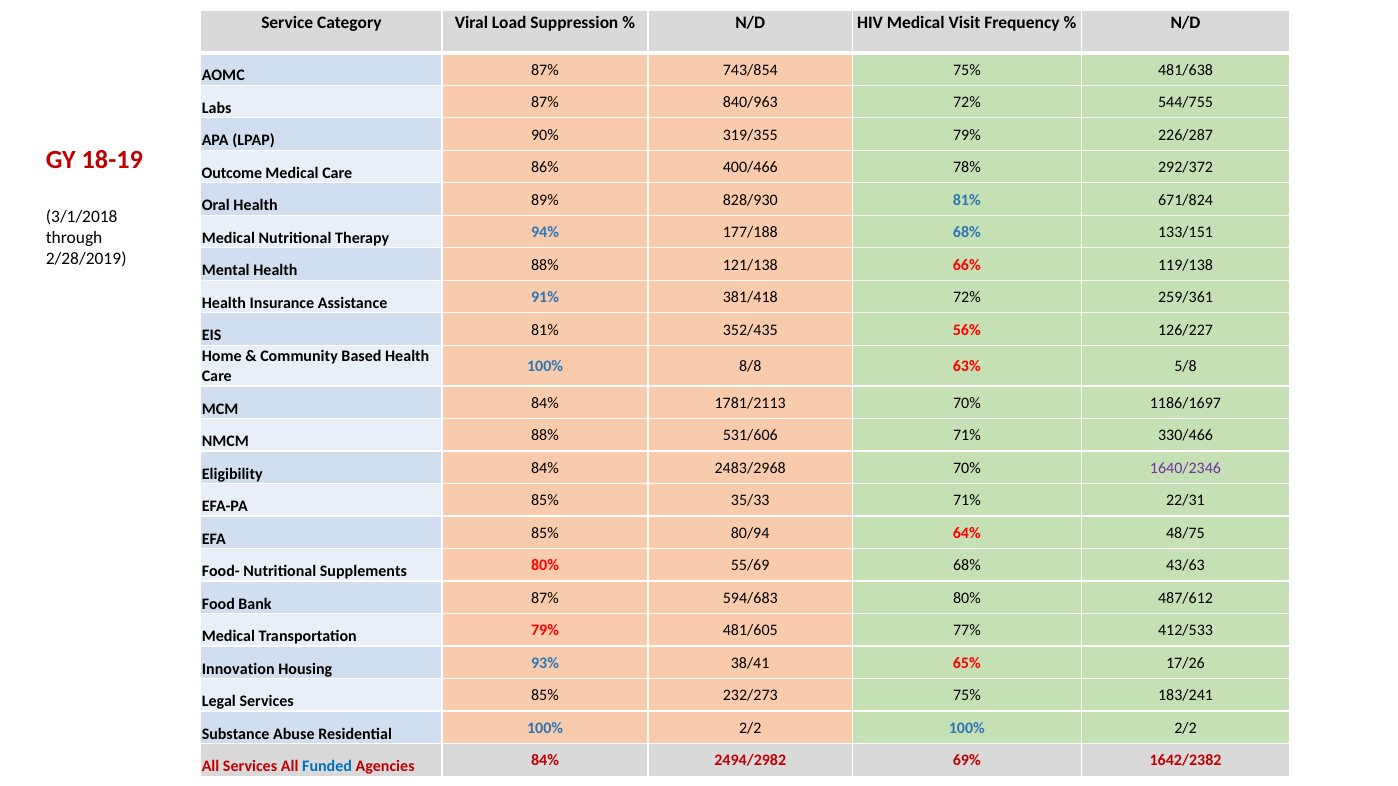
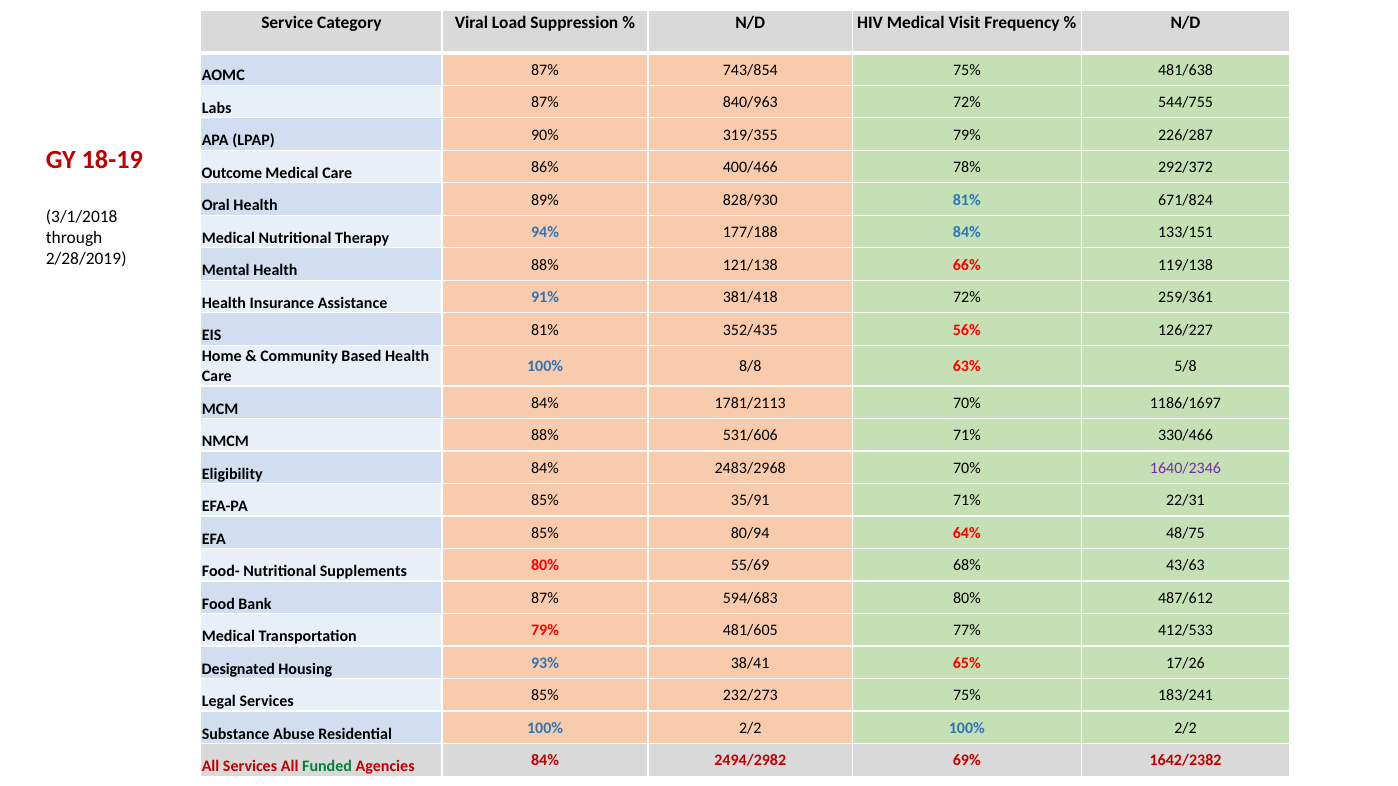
177/188 68%: 68% -> 84%
35/33: 35/33 -> 35/91
Innovation: Innovation -> Designated
Funded colour: blue -> green
